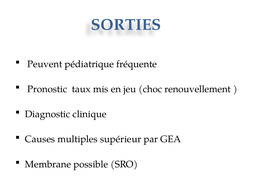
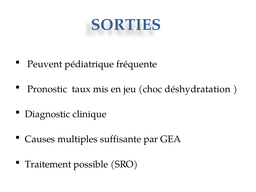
renouvellement: renouvellement -> déshydratation
supérieur: supérieur -> suffisante
Membrane: Membrane -> Traitement
